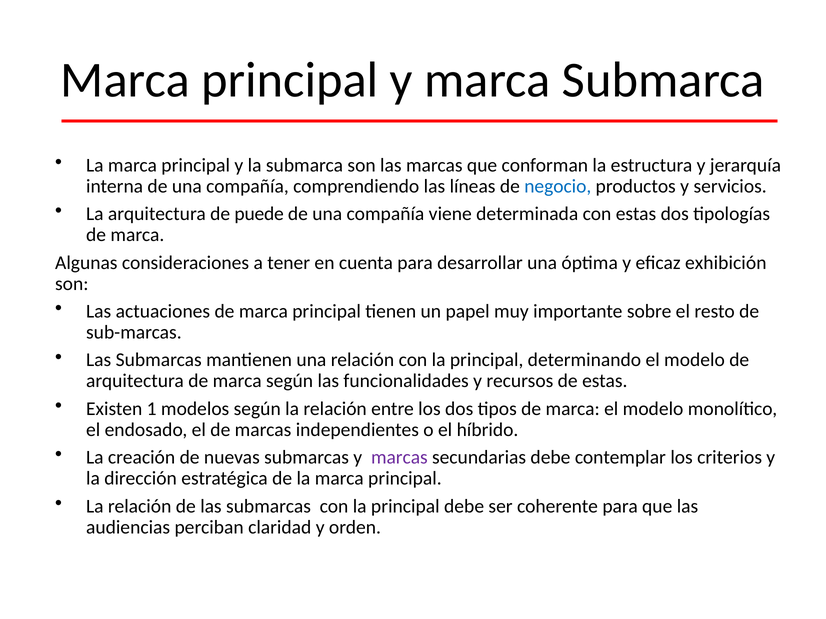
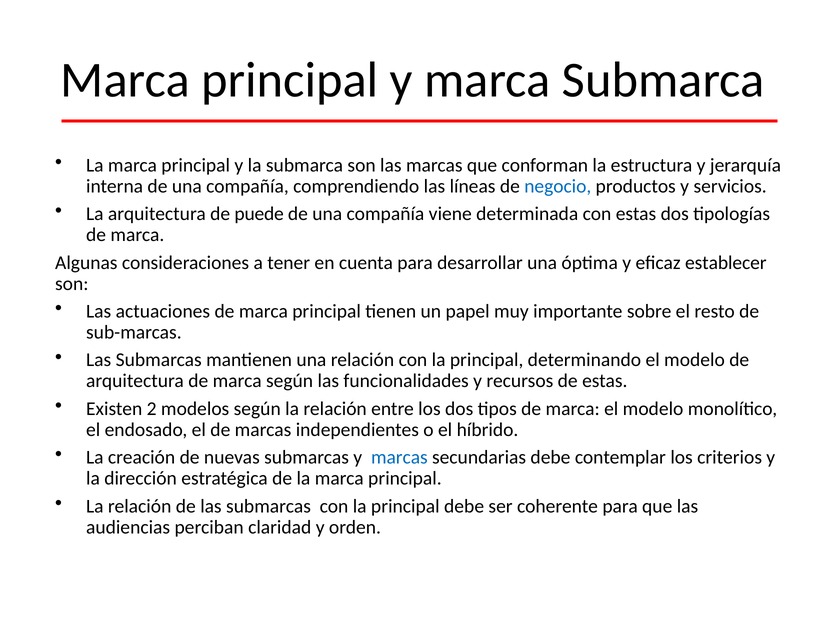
exhibición: exhibición -> establecer
1: 1 -> 2
marcas at (399, 458) colour: purple -> blue
